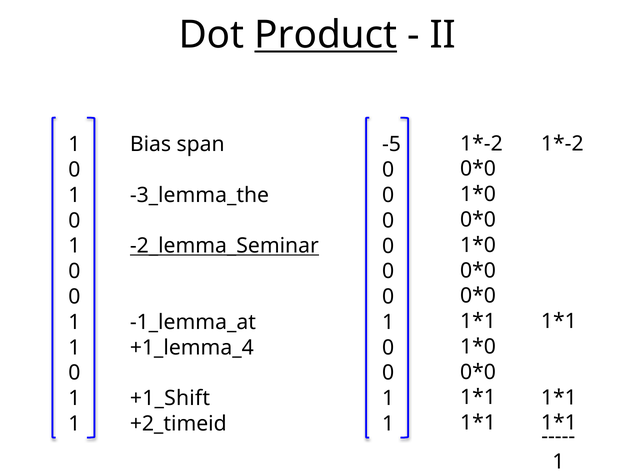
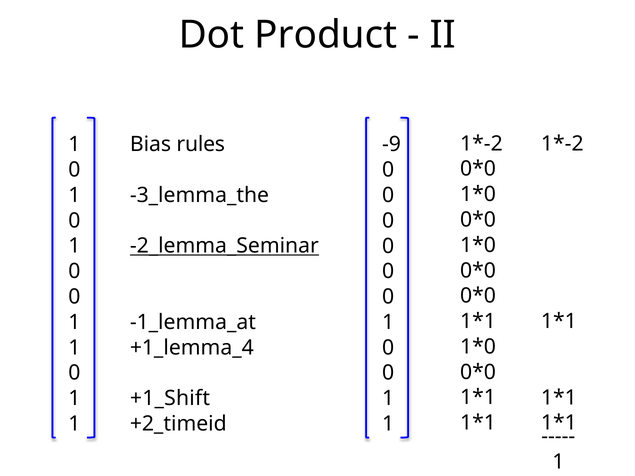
Product underline: present -> none
span: span -> rules
-5: -5 -> -9
